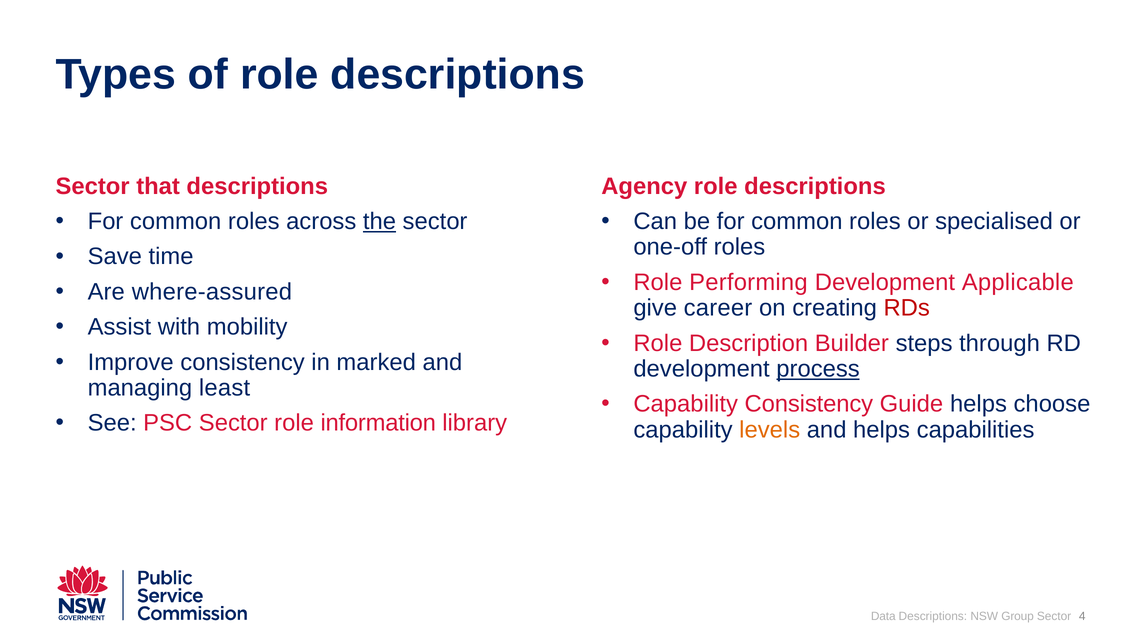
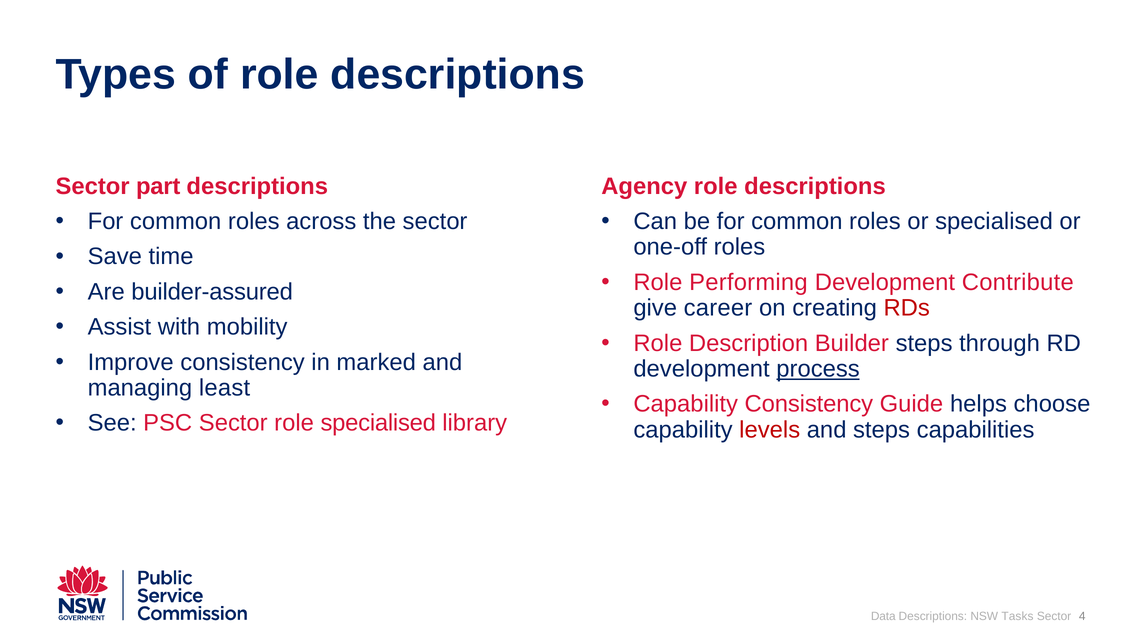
that: that -> part
the underline: present -> none
Applicable: Applicable -> Contribute
where-assured: where-assured -> builder-assured
role information: information -> specialised
levels colour: orange -> red
and helps: helps -> steps
Group: Group -> Tasks
